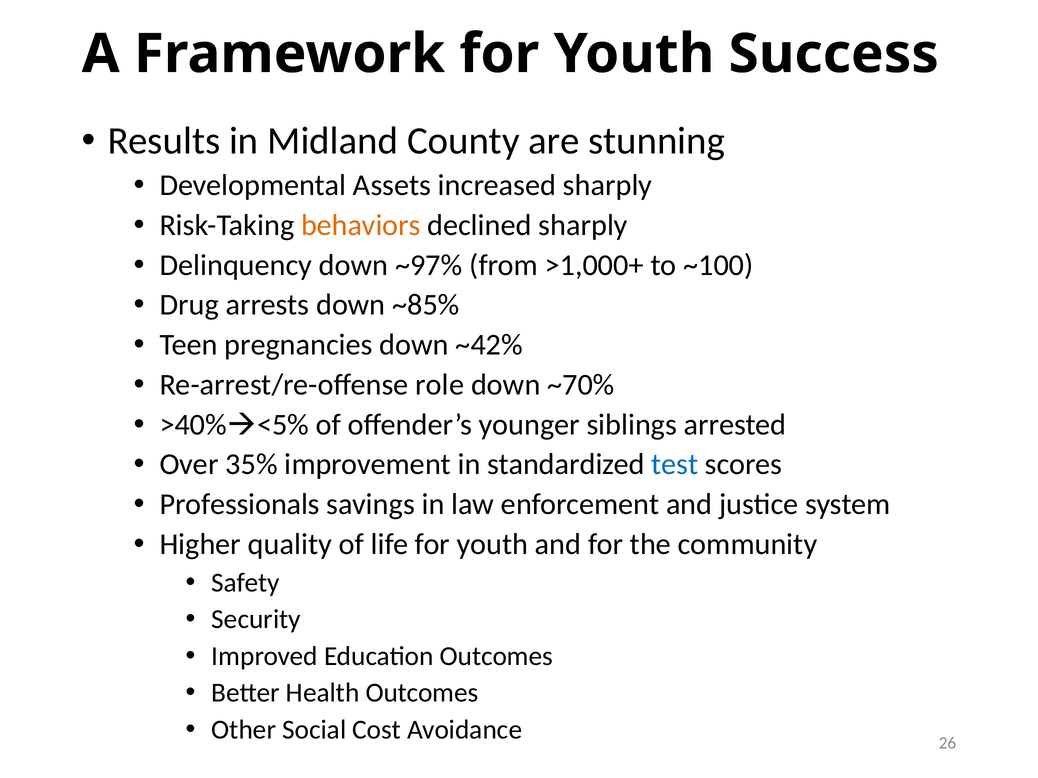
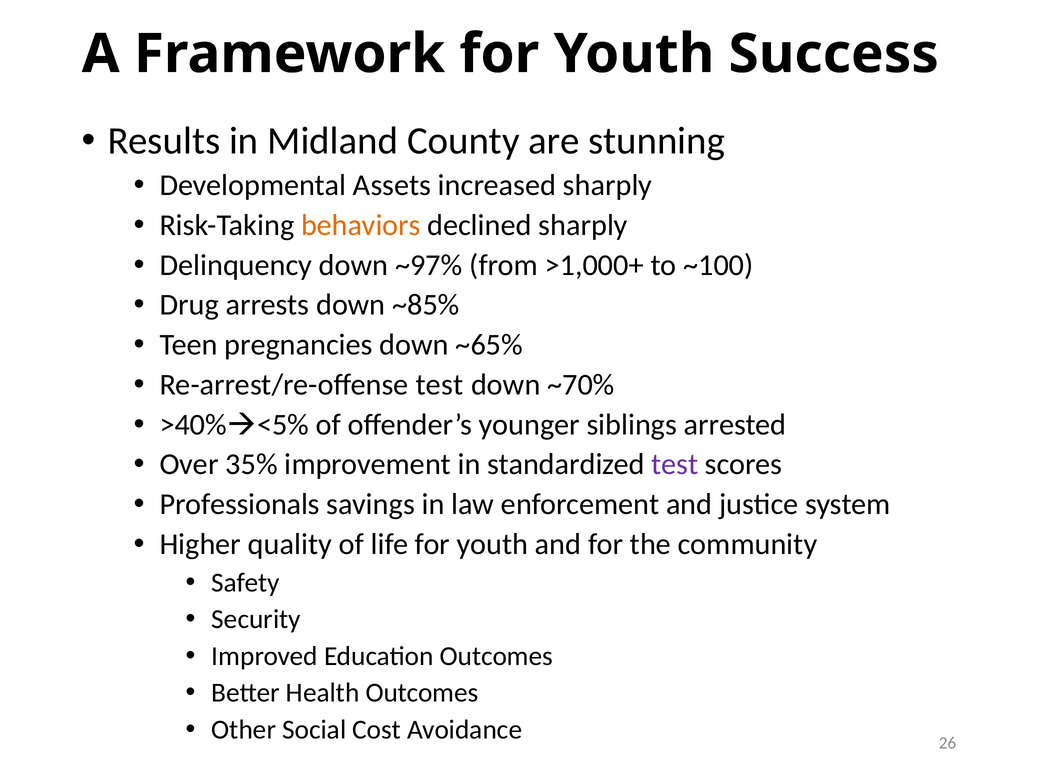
~42%: ~42% -> ~65%
Re-arrest/re-offense role: role -> test
test at (675, 465) colour: blue -> purple
